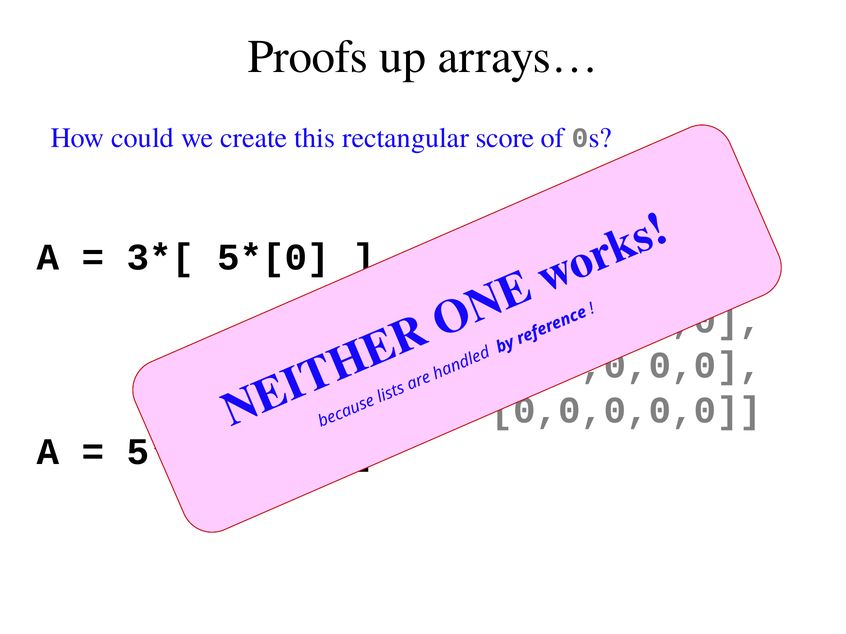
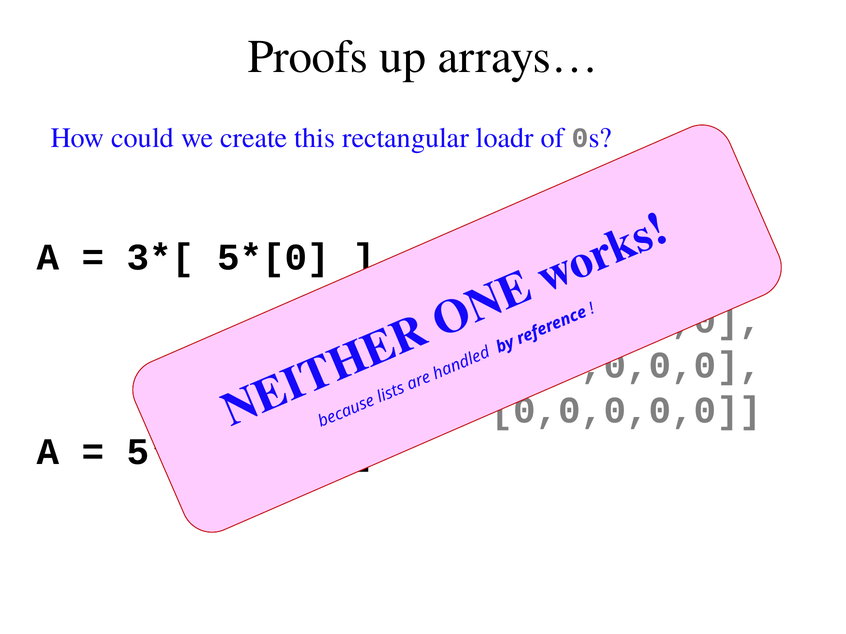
score: score -> loadr
